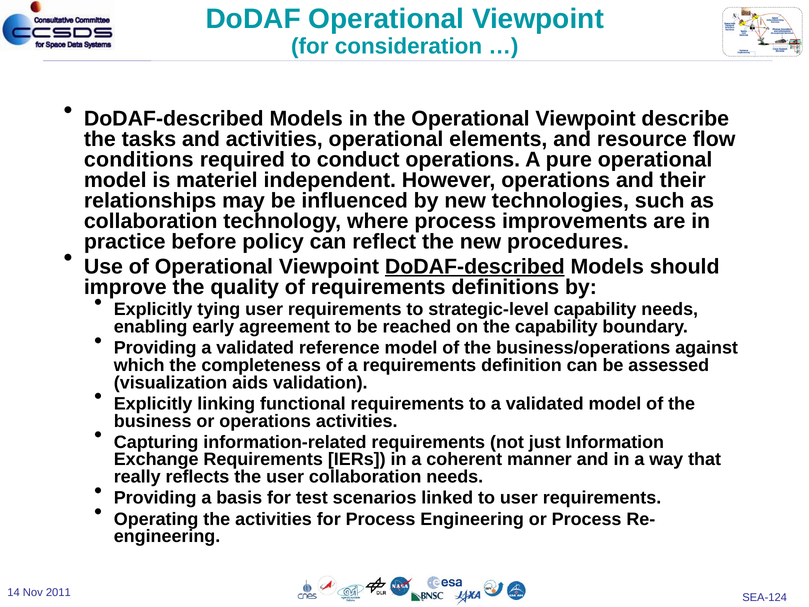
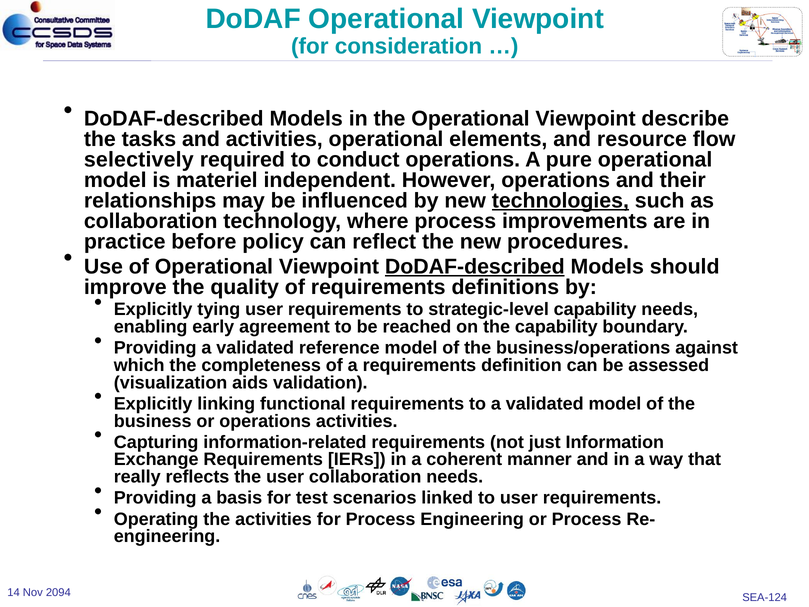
conditions: conditions -> selectively
technologies underline: none -> present
2011: 2011 -> 2094
